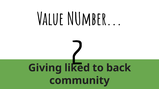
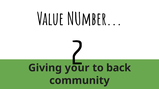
liked: liked -> your
